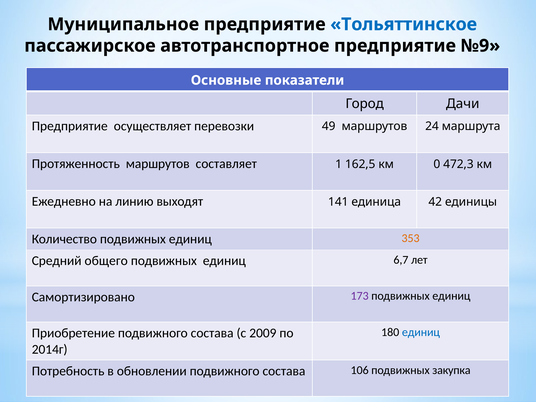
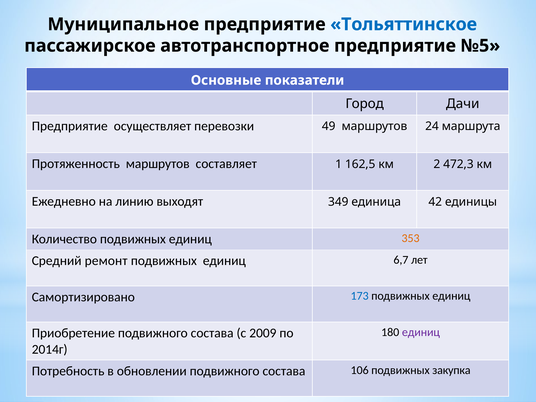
№9: №9 -> №5
0: 0 -> 2
141: 141 -> 349
общего: общего -> ремонт
173 colour: purple -> blue
единиц at (421, 332) colour: blue -> purple
